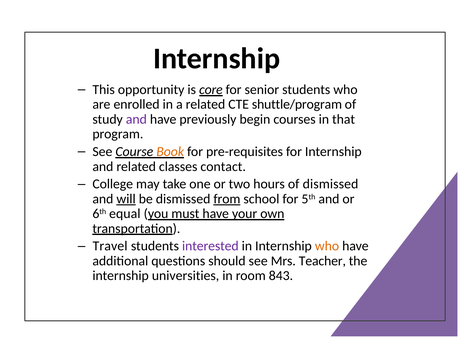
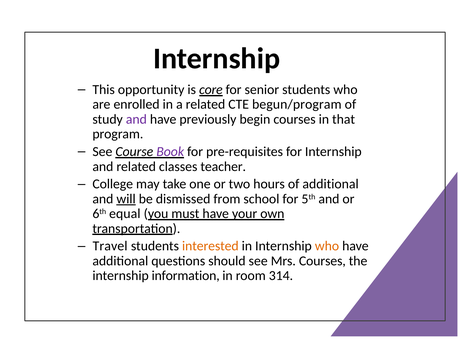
shuttle/program: shuttle/program -> begun/program
Book colour: orange -> purple
contact: contact -> teacher
of dismissed: dismissed -> additional
from underline: present -> none
interested colour: purple -> orange
Mrs Teacher: Teacher -> Courses
universities: universities -> information
843: 843 -> 314
